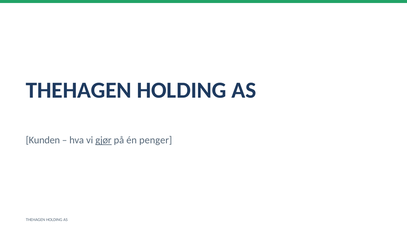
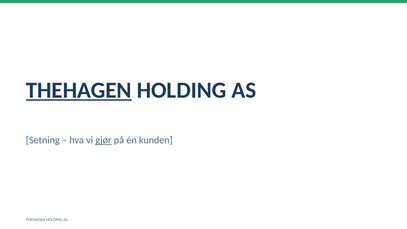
THEHAGEN at (79, 90) underline: none -> present
Kunden: Kunden -> Setning
penger: penger -> kunden
